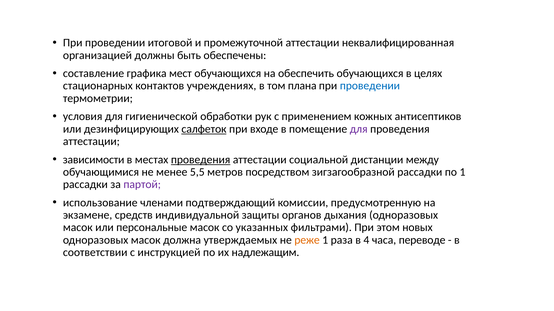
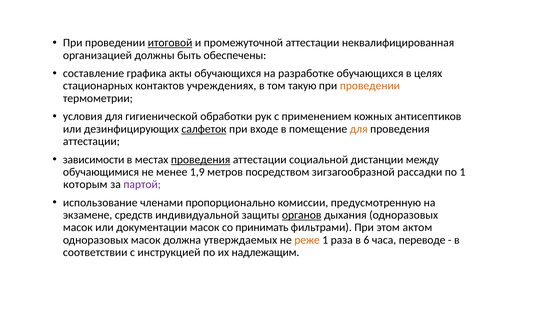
итоговой underline: none -> present
мест: мест -> акты
обеспечить: обеспечить -> разработке
плана: плана -> такую
проведении at (370, 86) colour: blue -> orange
для at (359, 129) colour: purple -> orange
5,5: 5,5 -> 1,9
рассадки at (85, 185): рассадки -> которым
подтверждающий: подтверждающий -> пропорционально
органов underline: none -> present
персональные: персональные -> документации
указанных: указанных -> принимать
новых: новых -> актом
4: 4 -> 6
